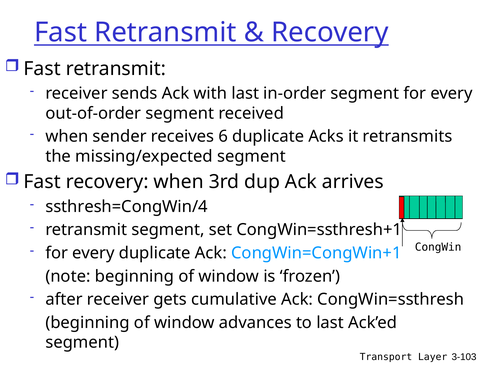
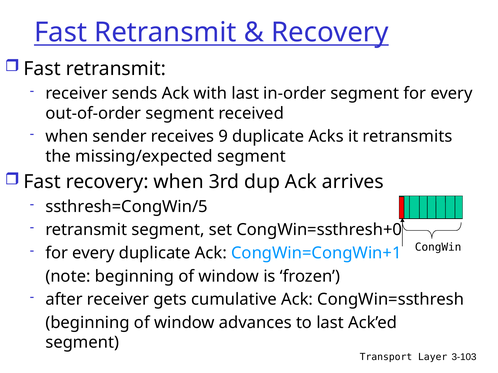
6: 6 -> 9
ssthresh=CongWin/4: ssthresh=CongWin/4 -> ssthresh=CongWin/5
CongWin=ssthresh+1: CongWin=ssthresh+1 -> CongWin=ssthresh+0
